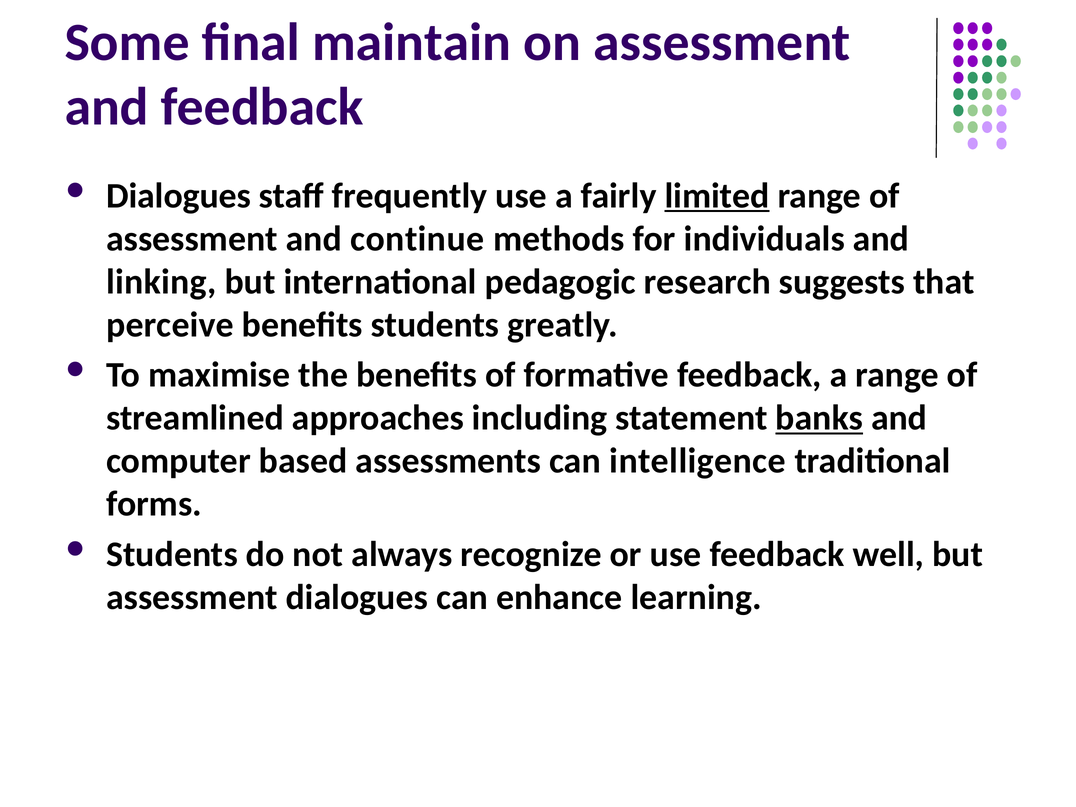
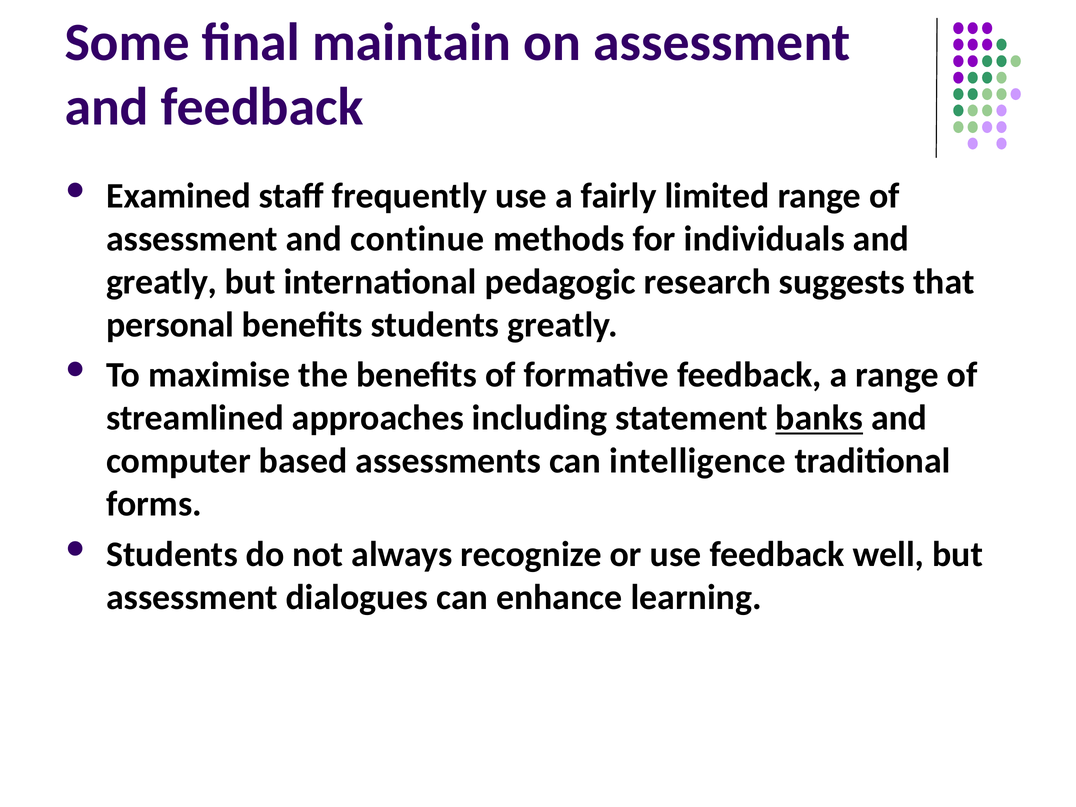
Dialogues at (179, 196): Dialogues -> Examined
limited underline: present -> none
linking at (161, 282): linking -> greatly
perceive: perceive -> personal
